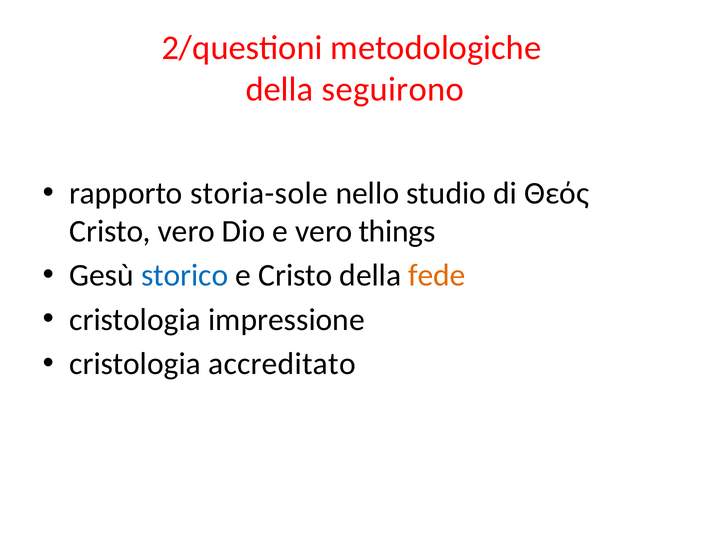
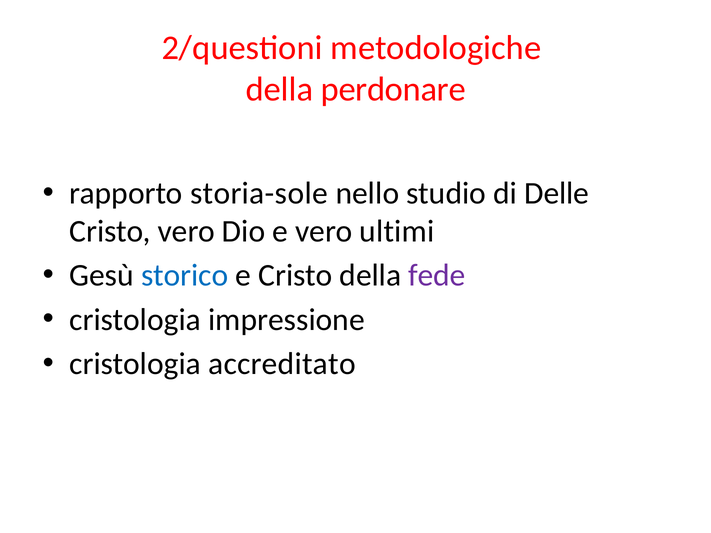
seguirono: seguirono -> perdonare
Θεός: Θεός -> Delle
things: things -> ultimi
fede colour: orange -> purple
